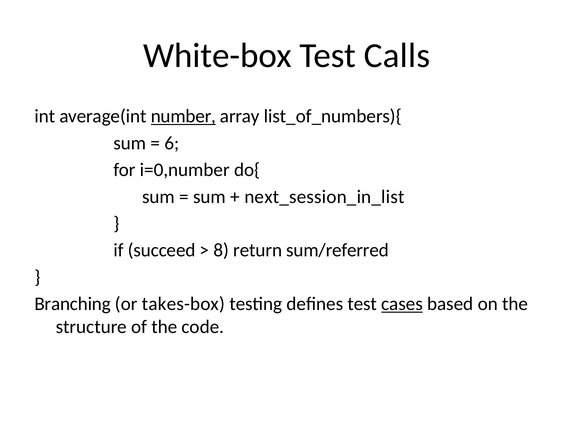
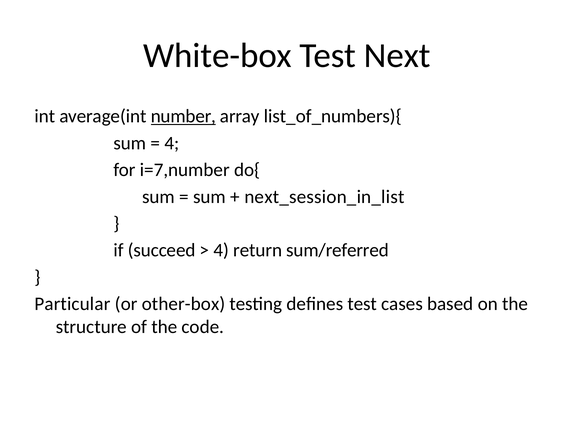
Calls: Calls -> Next
6 at (172, 143): 6 -> 4
i=0,number: i=0,number -> i=7,number
8 at (221, 250): 8 -> 4
Branching: Branching -> Particular
takes-box: takes-box -> other-box
cases underline: present -> none
